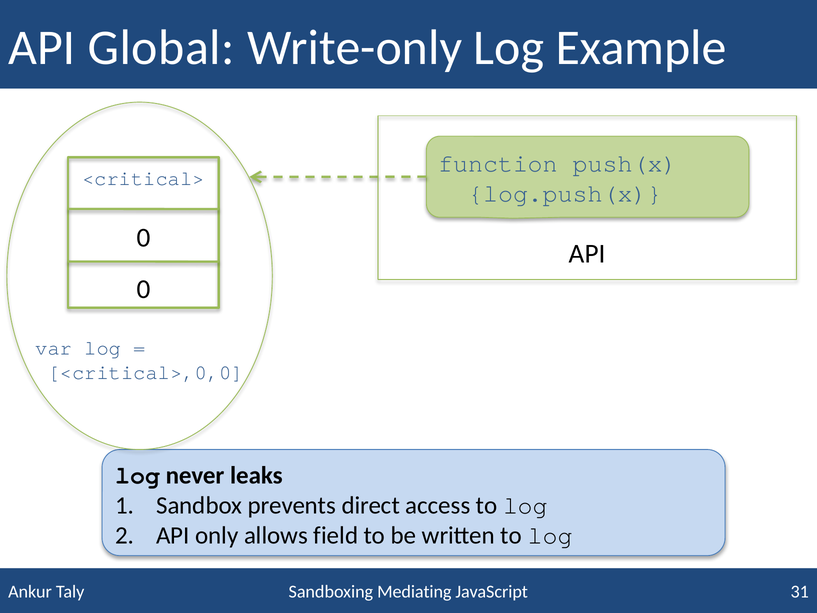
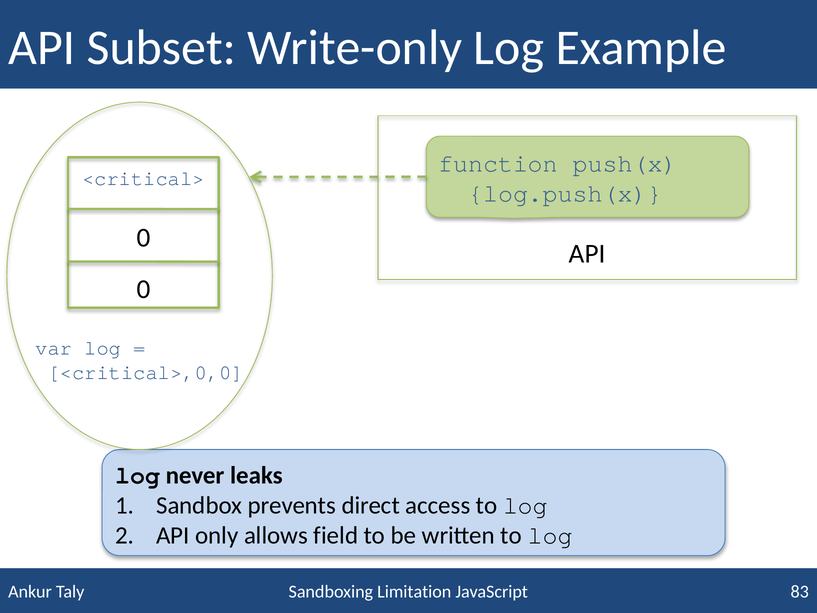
Global: Global -> Subset
Mediating: Mediating -> Limitation
31: 31 -> 83
